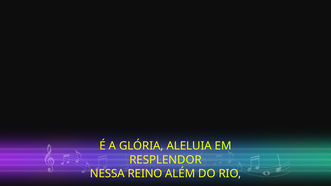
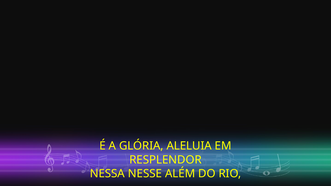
REINO: REINO -> NESSE
